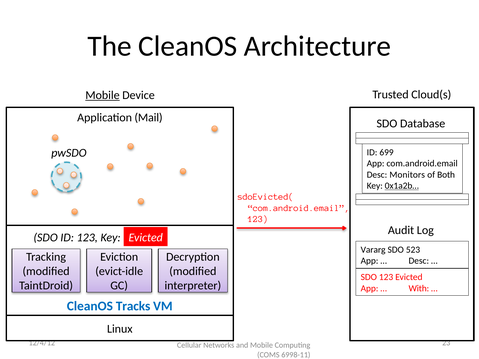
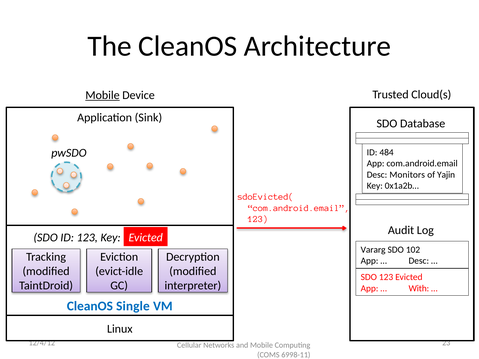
Mail: Mail -> Sink
699: 699 -> 484
Both: Both -> Yajin
0x1a2b… underline: present -> none
523: 523 -> 102
Tracks: Tracks -> Single
